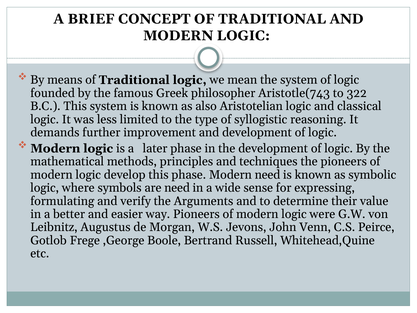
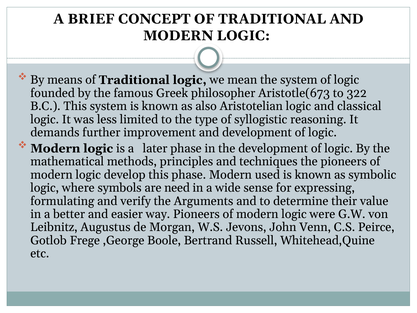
Aristotle(743: Aristotle(743 -> Aristotle(673
Modern need: need -> used
